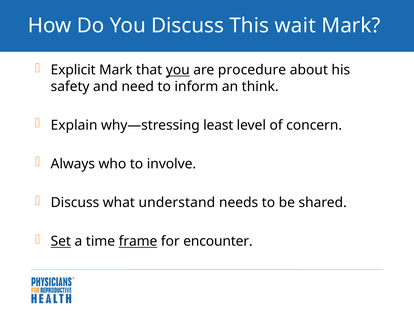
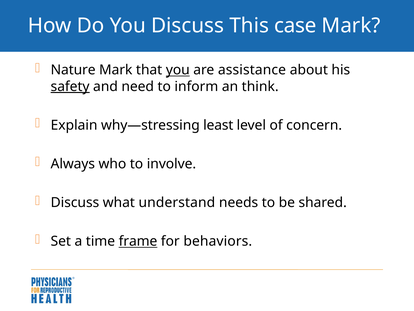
wait: wait -> case
Explicit: Explicit -> Nature
procedure: procedure -> assistance
safety underline: none -> present
Set underline: present -> none
encounter: encounter -> behaviors
